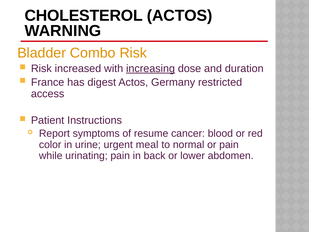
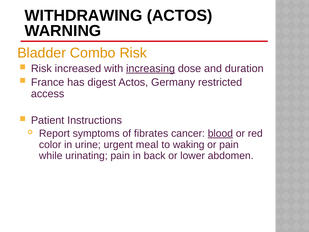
CHOLESTEROL: CHOLESTEROL -> WITHDRAWING
resume: resume -> fibrates
blood underline: none -> present
normal: normal -> waking
